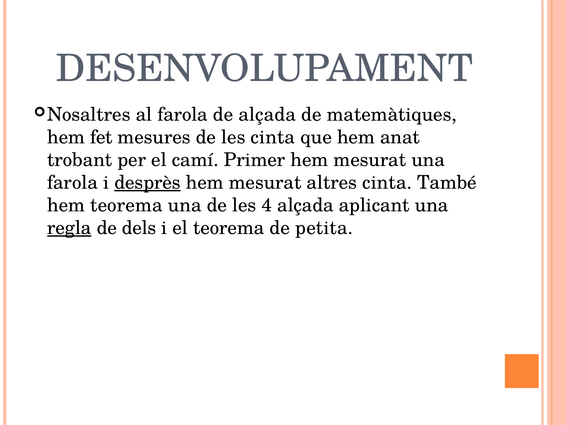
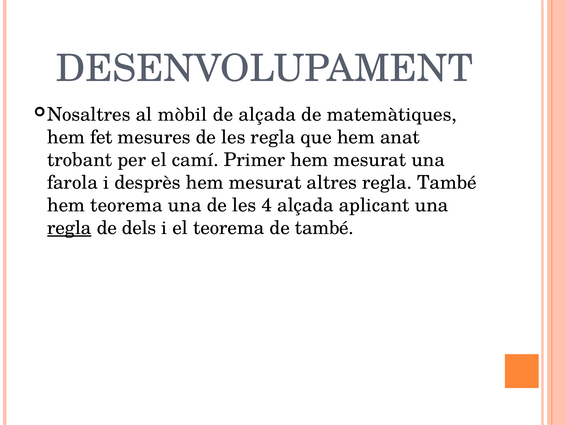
al farola: farola -> mòbil
les cinta: cinta -> regla
desprès underline: present -> none
altres cinta: cinta -> regla
de petita: petita -> també
